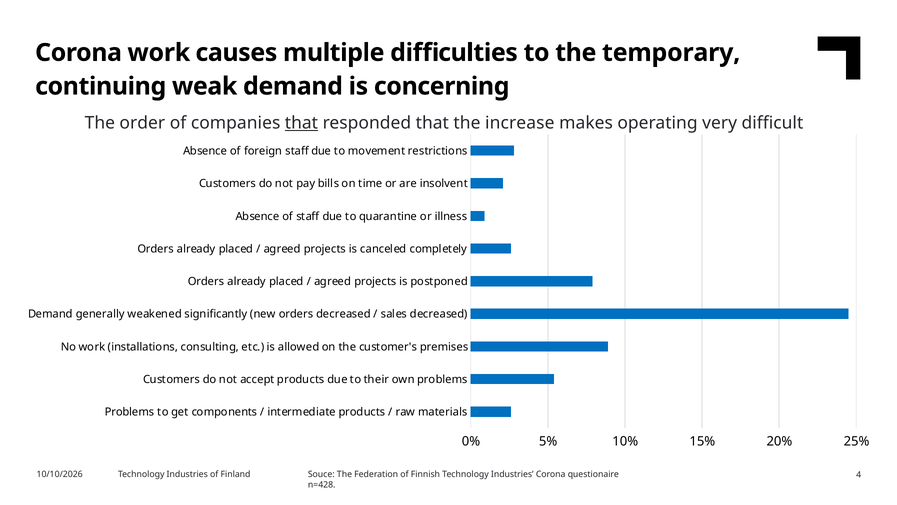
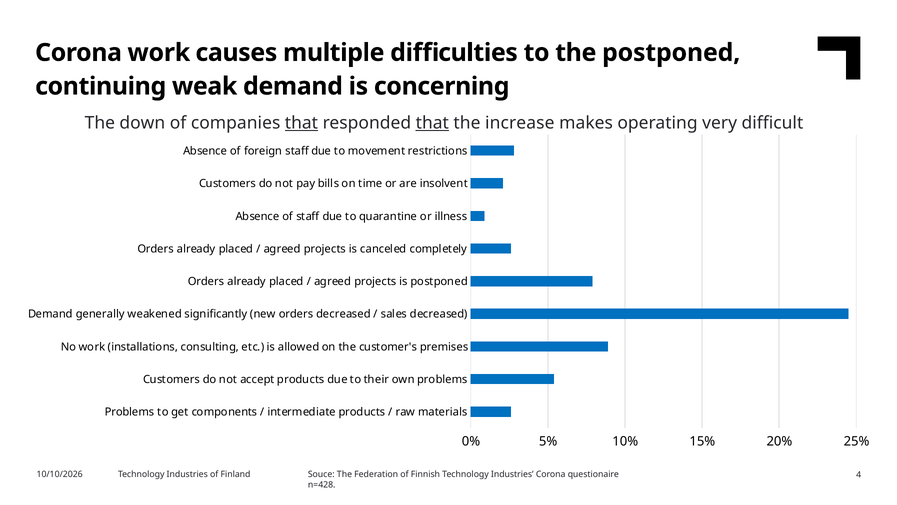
the temporary: temporary -> postponed
order: order -> down
that at (432, 123) underline: none -> present
